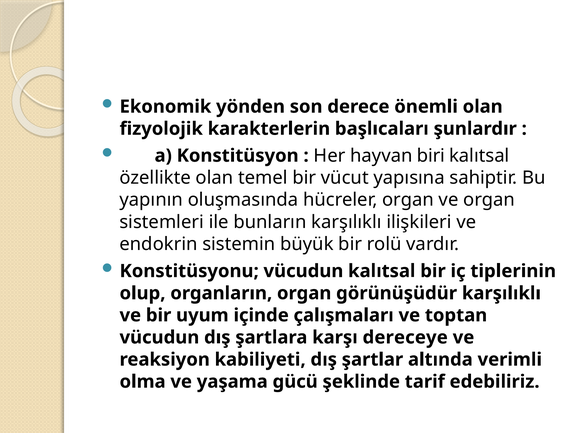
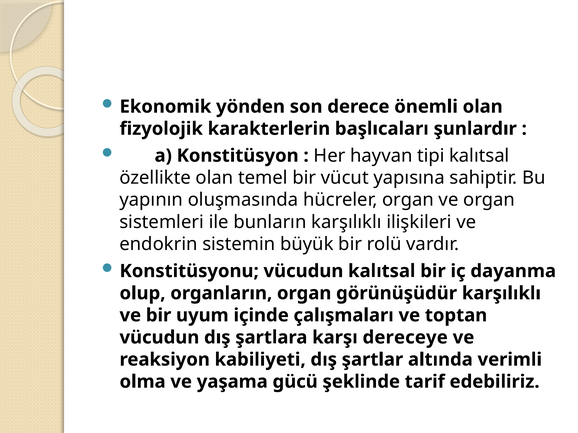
biri: biri -> tipi
tiplerinin: tiplerinin -> dayanma
